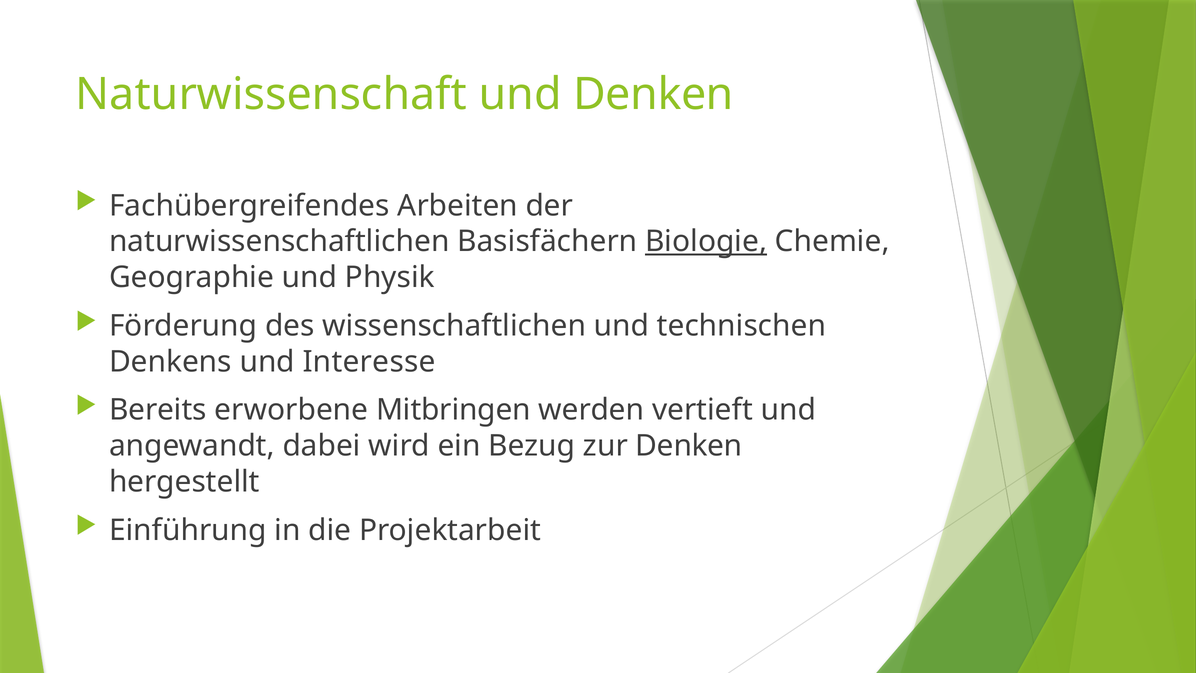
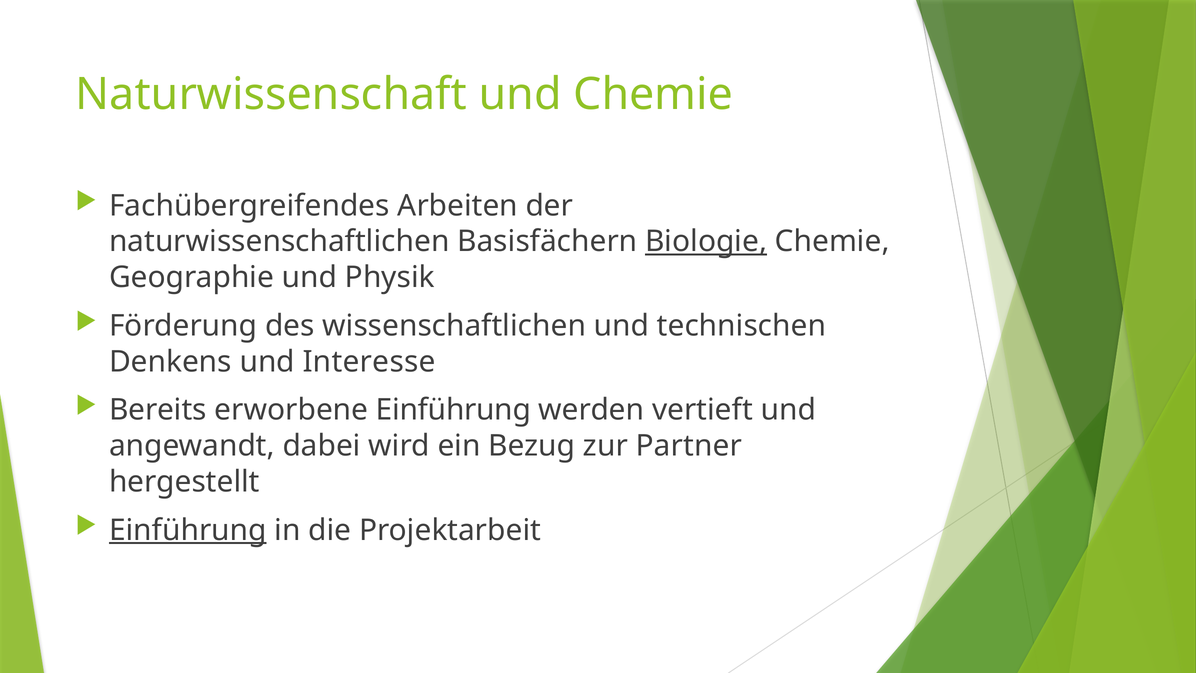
und Denken: Denken -> Chemie
erworbene Mitbringen: Mitbringen -> Einführung
zur Denken: Denken -> Partner
Einführung at (188, 530) underline: none -> present
